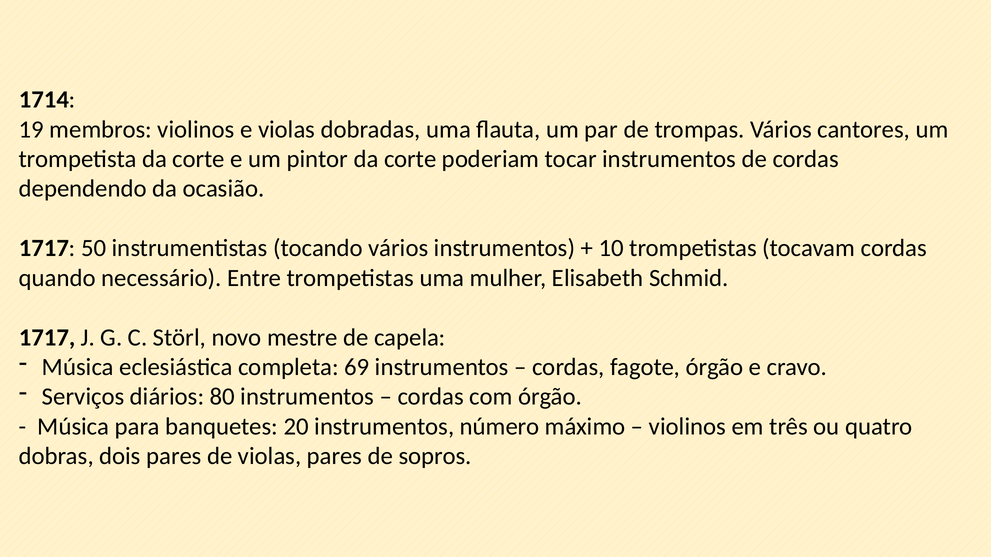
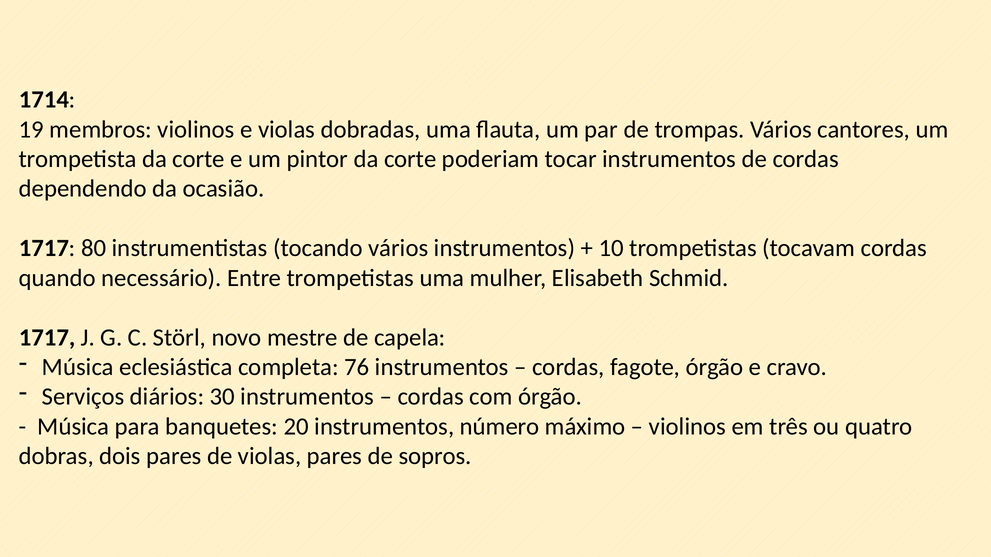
50: 50 -> 80
69: 69 -> 76
80: 80 -> 30
